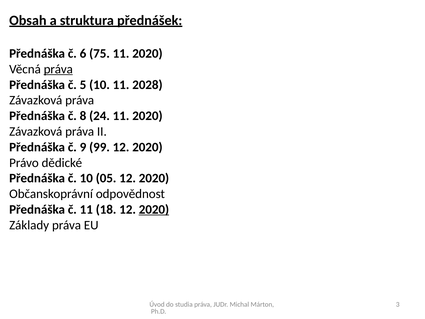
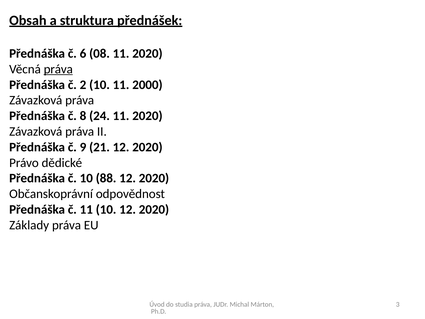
75: 75 -> 08
5: 5 -> 2
2028: 2028 -> 2000
99: 99 -> 21
05: 05 -> 88
11 18: 18 -> 10
2020 at (154, 209) underline: present -> none
